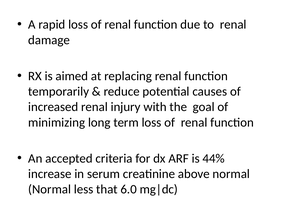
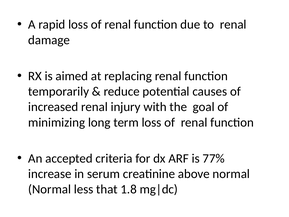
44%: 44% -> 77%
6.0: 6.0 -> 1.8
